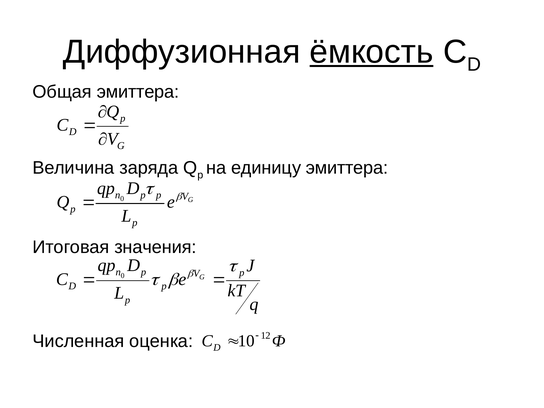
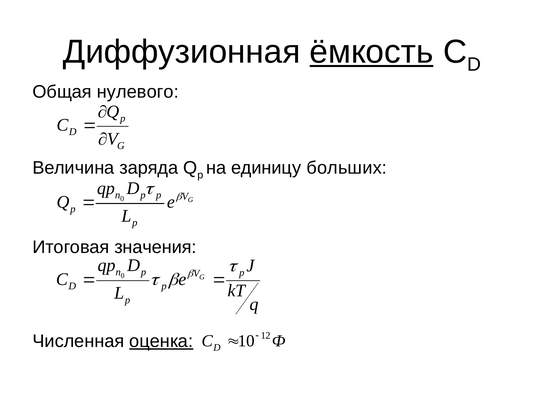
Общая эмиттера: эмиттера -> нулевого
единицу эмиттера: эмиттера -> больших
оценка underline: none -> present
